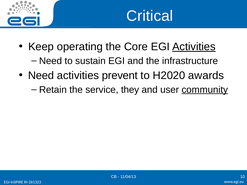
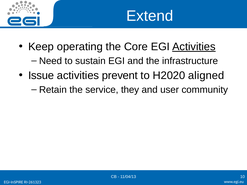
Critical: Critical -> Extend
Need at (41, 76): Need -> Issue
awards: awards -> aligned
community underline: present -> none
